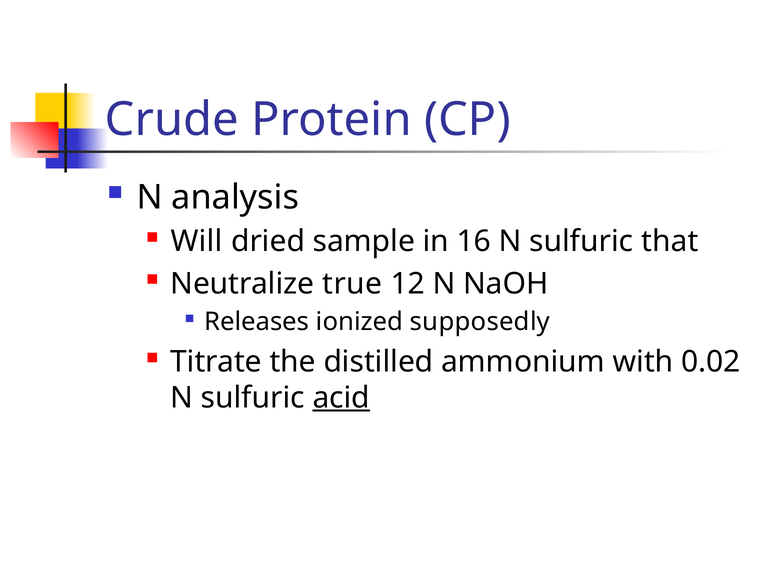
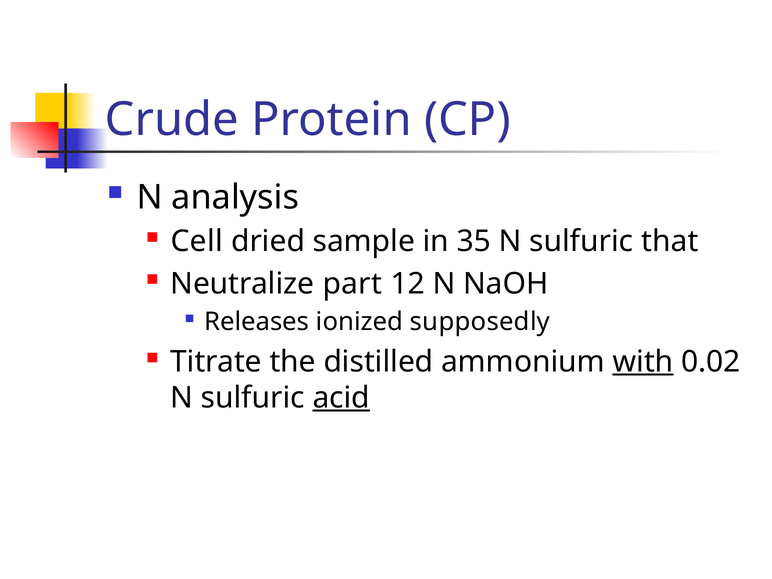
Will: Will -> Cell
16: 16 -> 35
true: true -> part
with underline: none -> present
